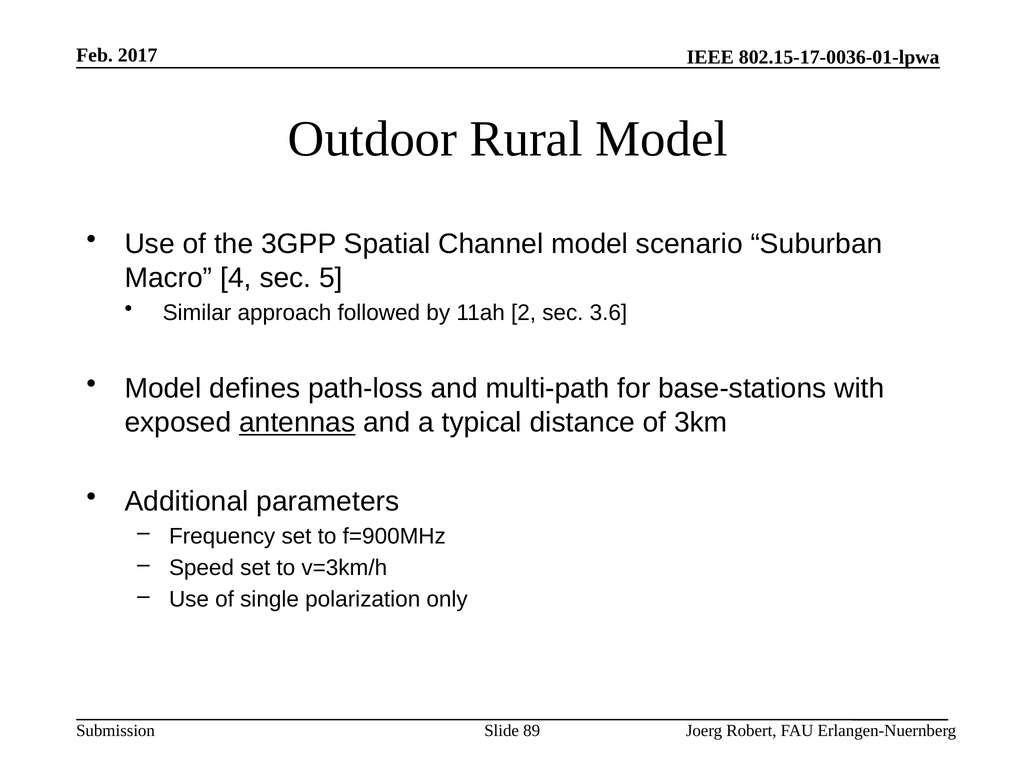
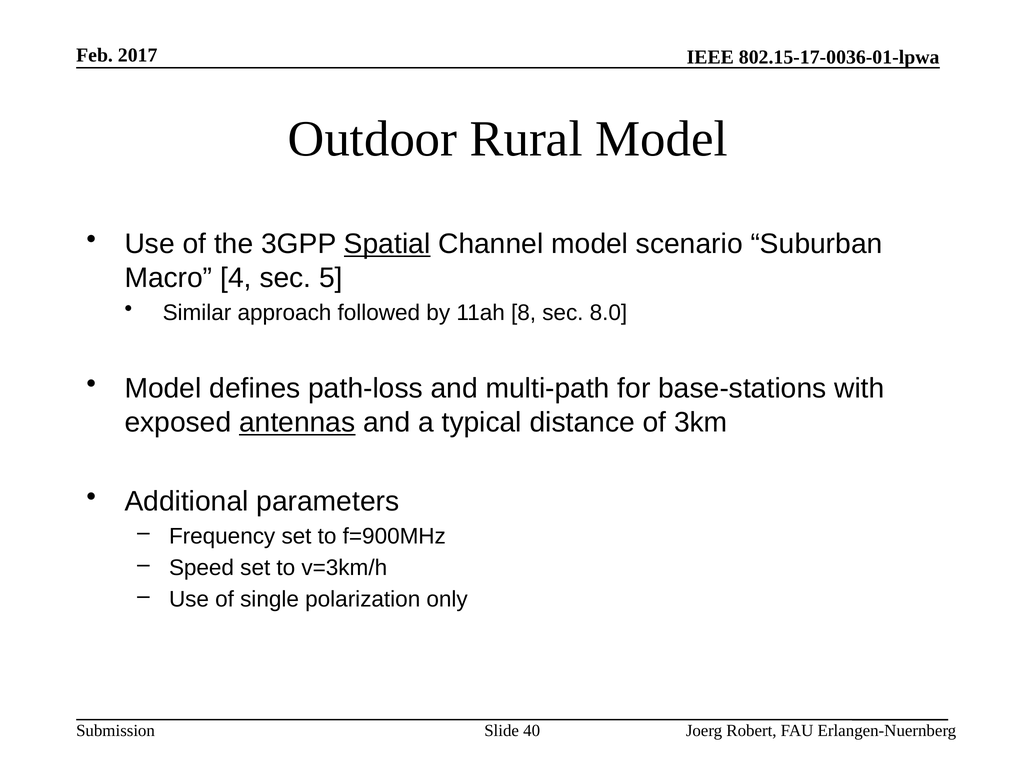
Spatial underline: none -> present
2: 2 -> 8
3.6: 3.6 -> 8.0
89: 89 -> 40
